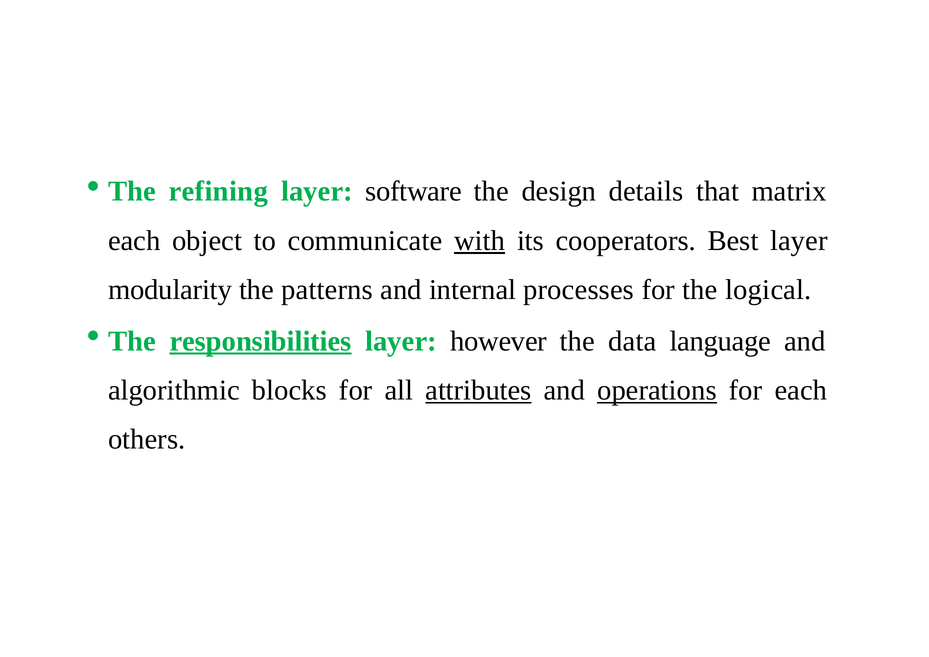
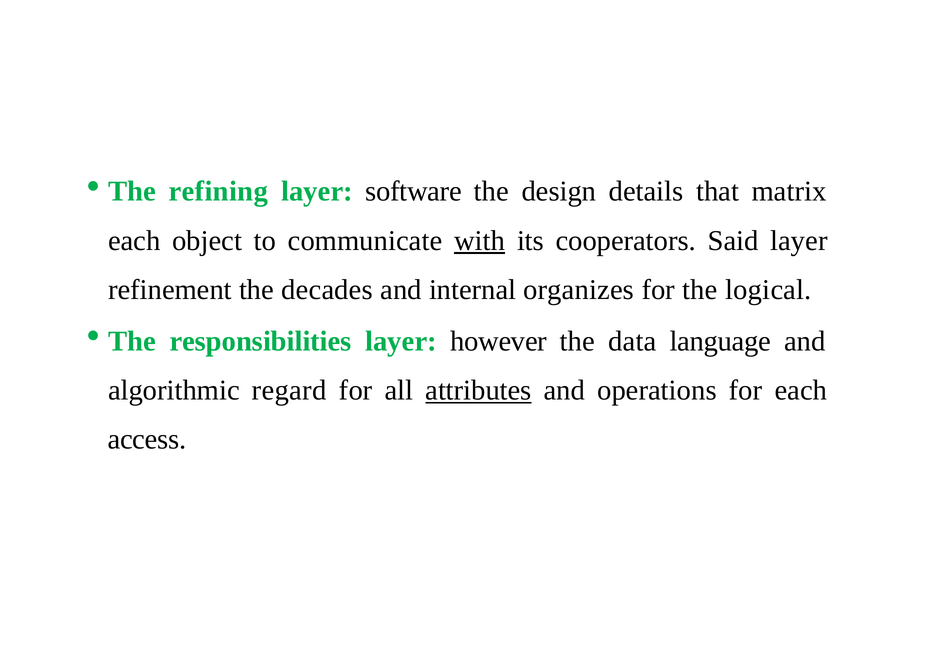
Best: Best -> Said
modularity: modularity -> refinement
patterns: patterns -> decades
processes: processes -> organizes
responsibilities underline: present -> none
blocks: blocks -> regard
operations underline: present -> none
others: others -> access
